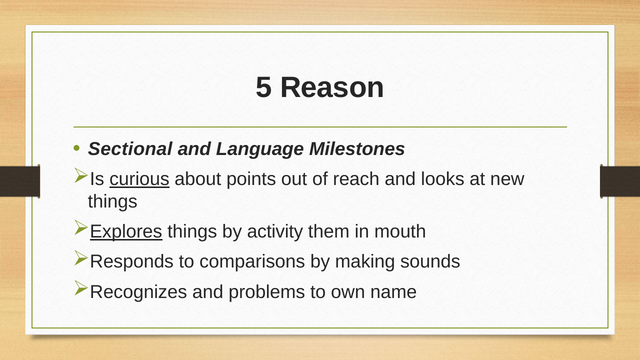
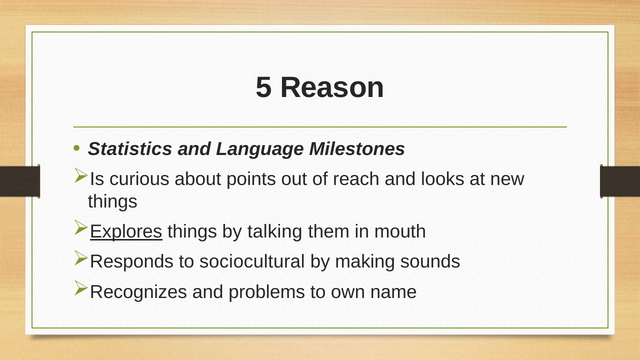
Sectional: Sectional -> Statistics
curious underline: present -> none
activity: activity -> talking
comparisons: comparisons -> sociocultural
